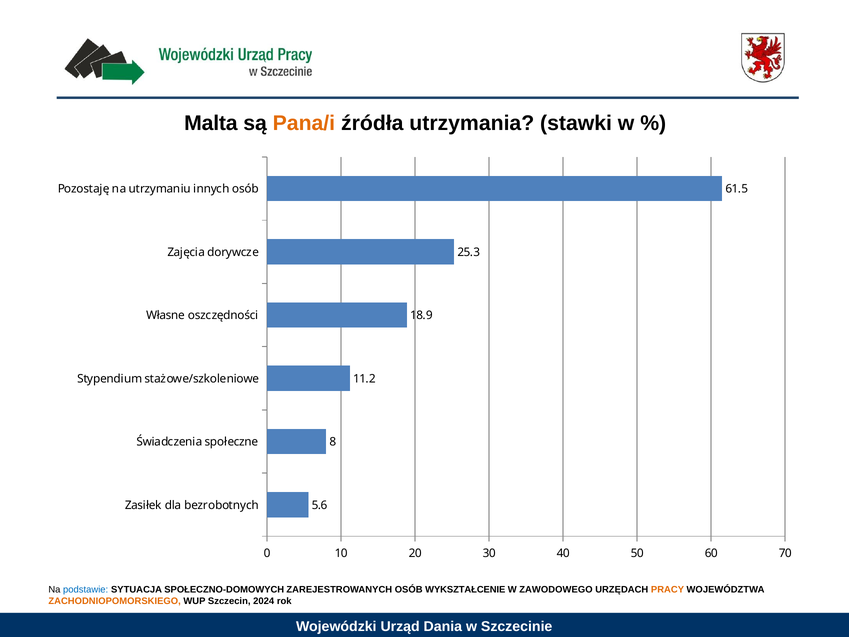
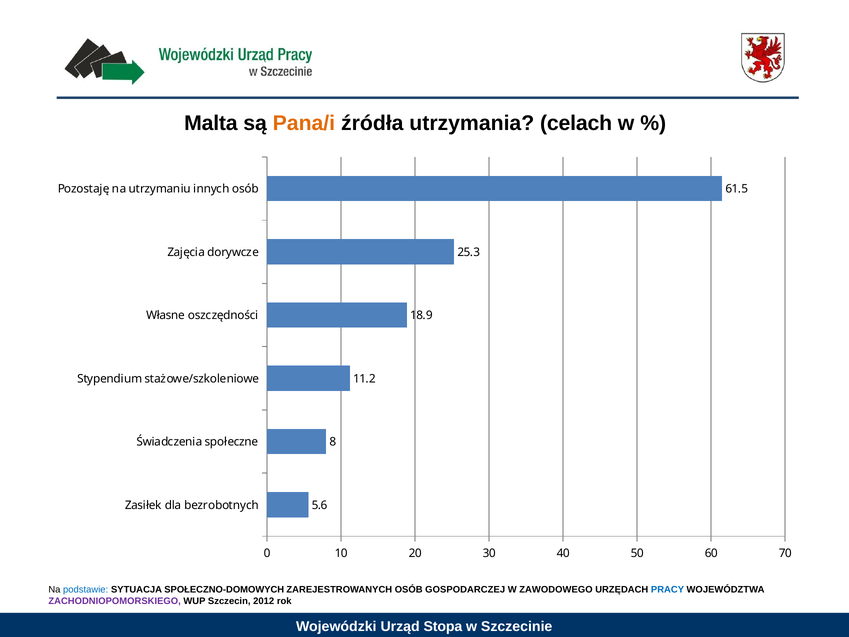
stawki: stawki -> celach
WYKSZTAŁCENIE: WYKSZTAŁCENIE -> GOSPODARCZEJ
PRACY colour: orange -> blue
ZACHODNIOPOMORSKIEGO colour: orange -> purple
2024: 2024 -> 2012
Dania: Dania -> Stopa
